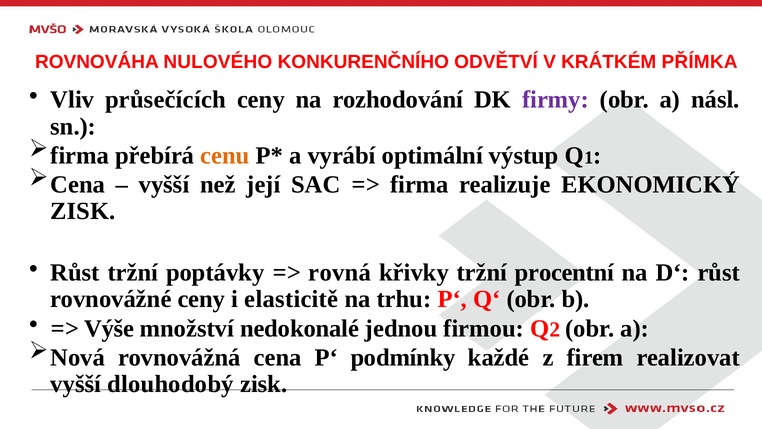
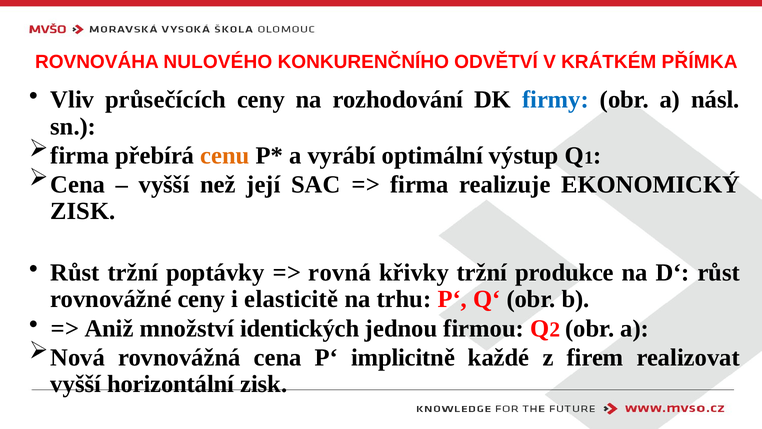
firmy colour: purple -> blue
procentní: procentní -> produkce
Výše: Výše -> Aniž
nedokonalé: nedokonalé -> identických
podmínky: podmínky -> implicitně
dlouhodobý: dlouhodobý -> horizontální
